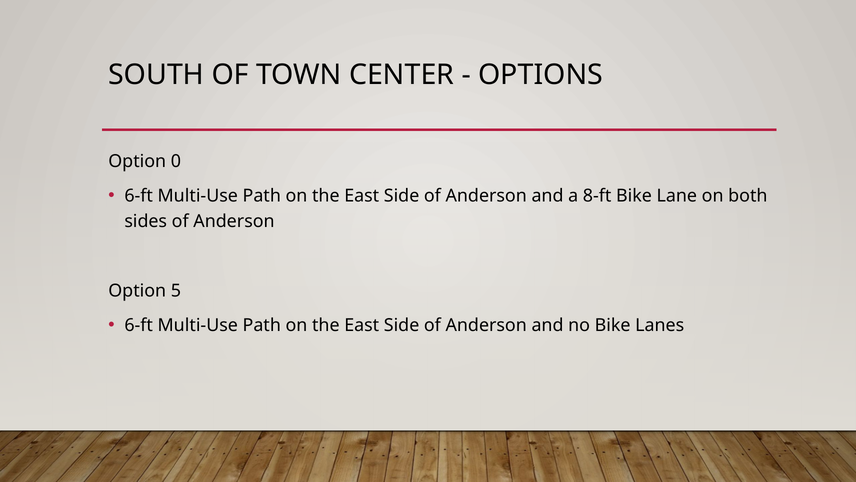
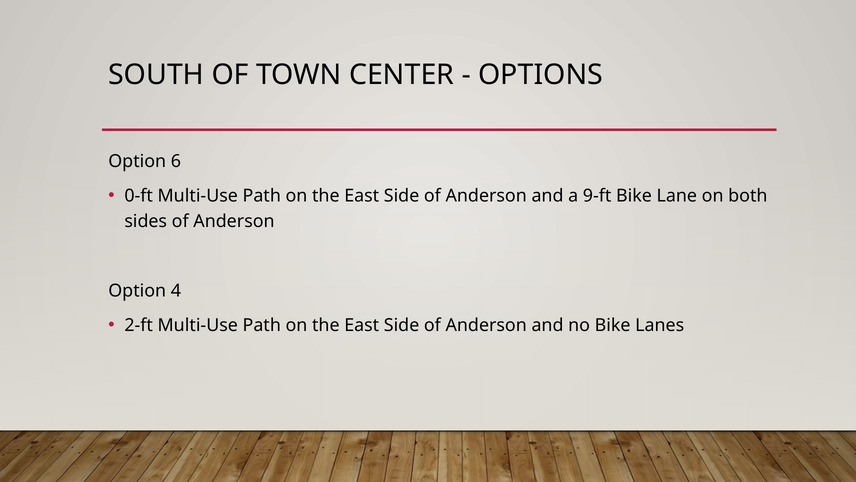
0: 0 -> 6
6-ft at (139, 196): 6-ft -> 0-ft
8-ft: 8-ft -> 9-ft
5: 5 -> 4
6-ft at (139, 325): 6-ft -> 2-ft
